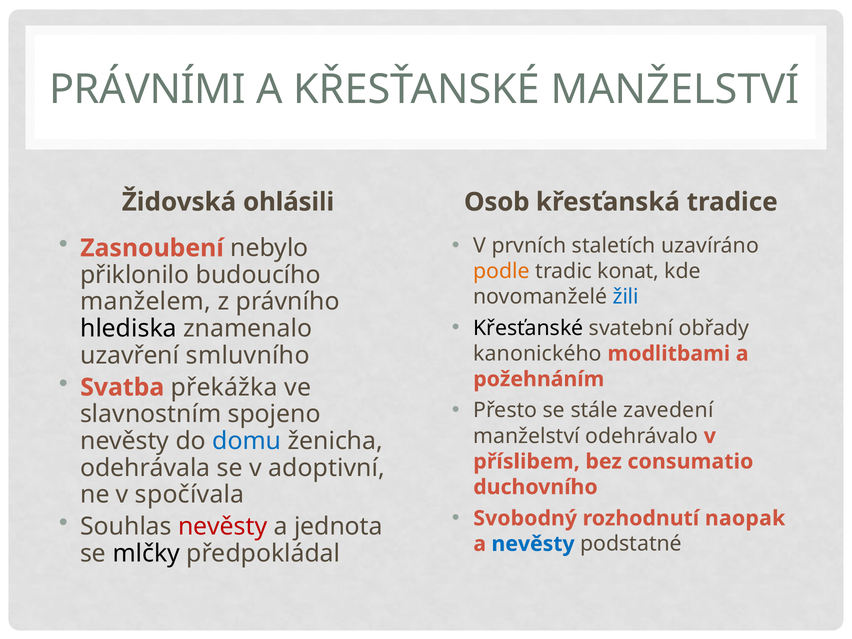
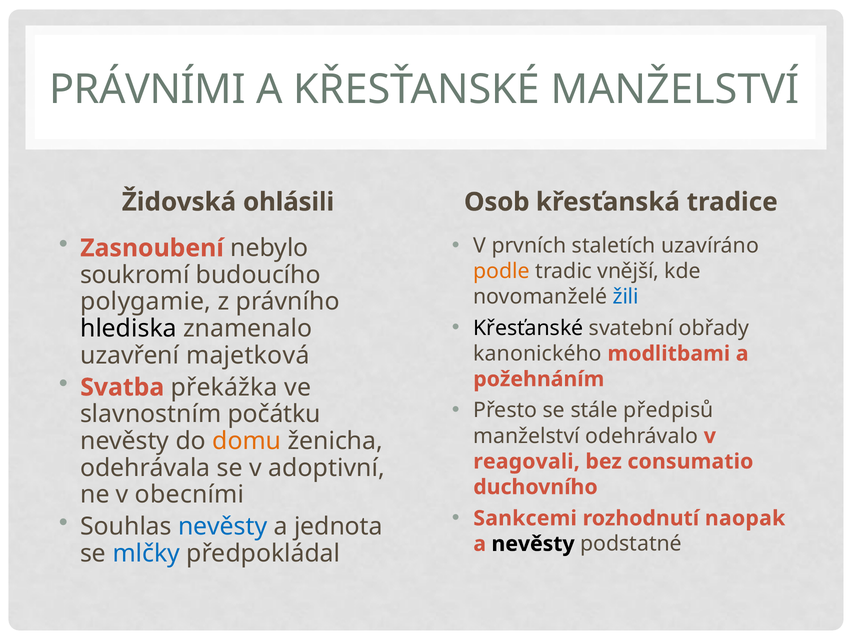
konat: konat -> vnější
přiklonilo: přiklonilo -> soukromí
manželem: manželem -> polygamie
smluvního: smluvního -> majetková
zavedení: zavedení -> předpisů
spojeno: spojeno -> počátku
domu colour: blue -> orange
příslibem: příslibem -> reagovali
spočívala: spočívala -> obecními
Svobodný: Svobodný -> Sankcemi
nevěsty at (223, 527) colour: red -> blue
nevěsty at (533, 544) colour: blue -> black
mlčky colour: black -> blue
